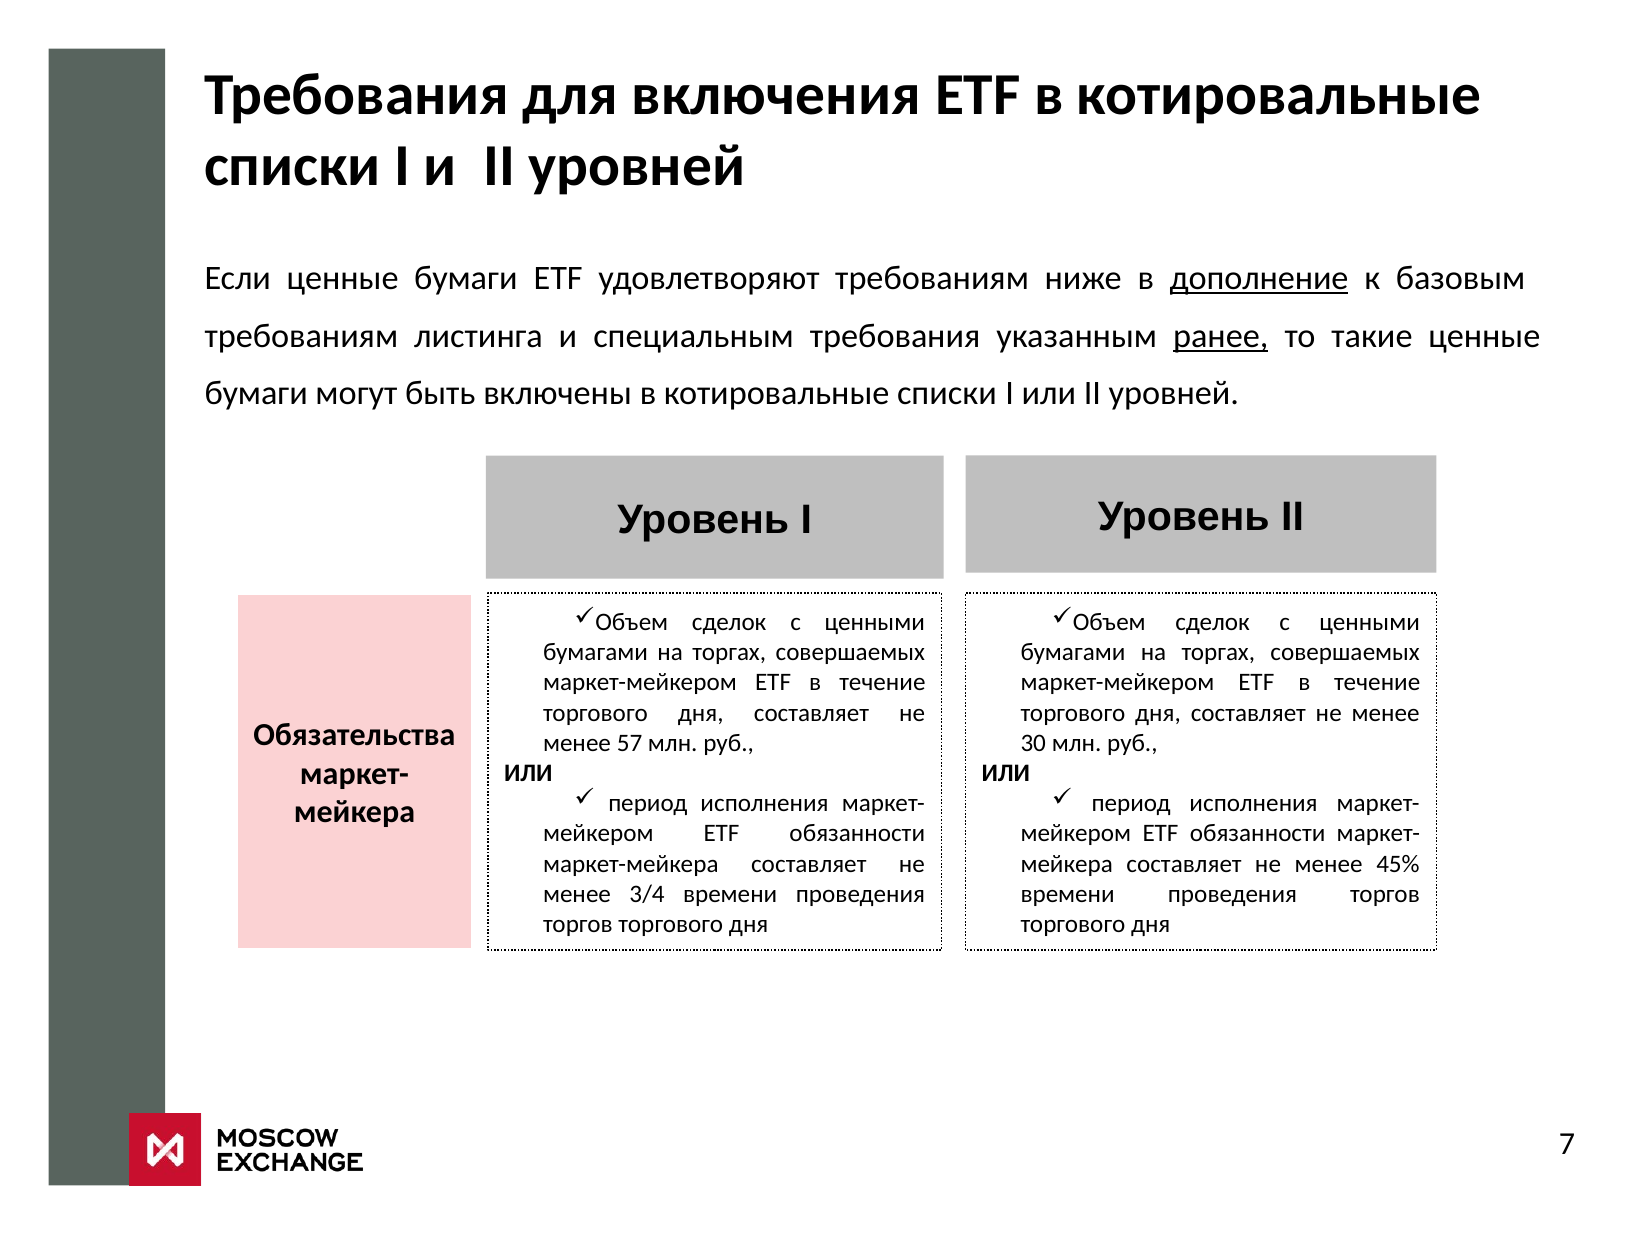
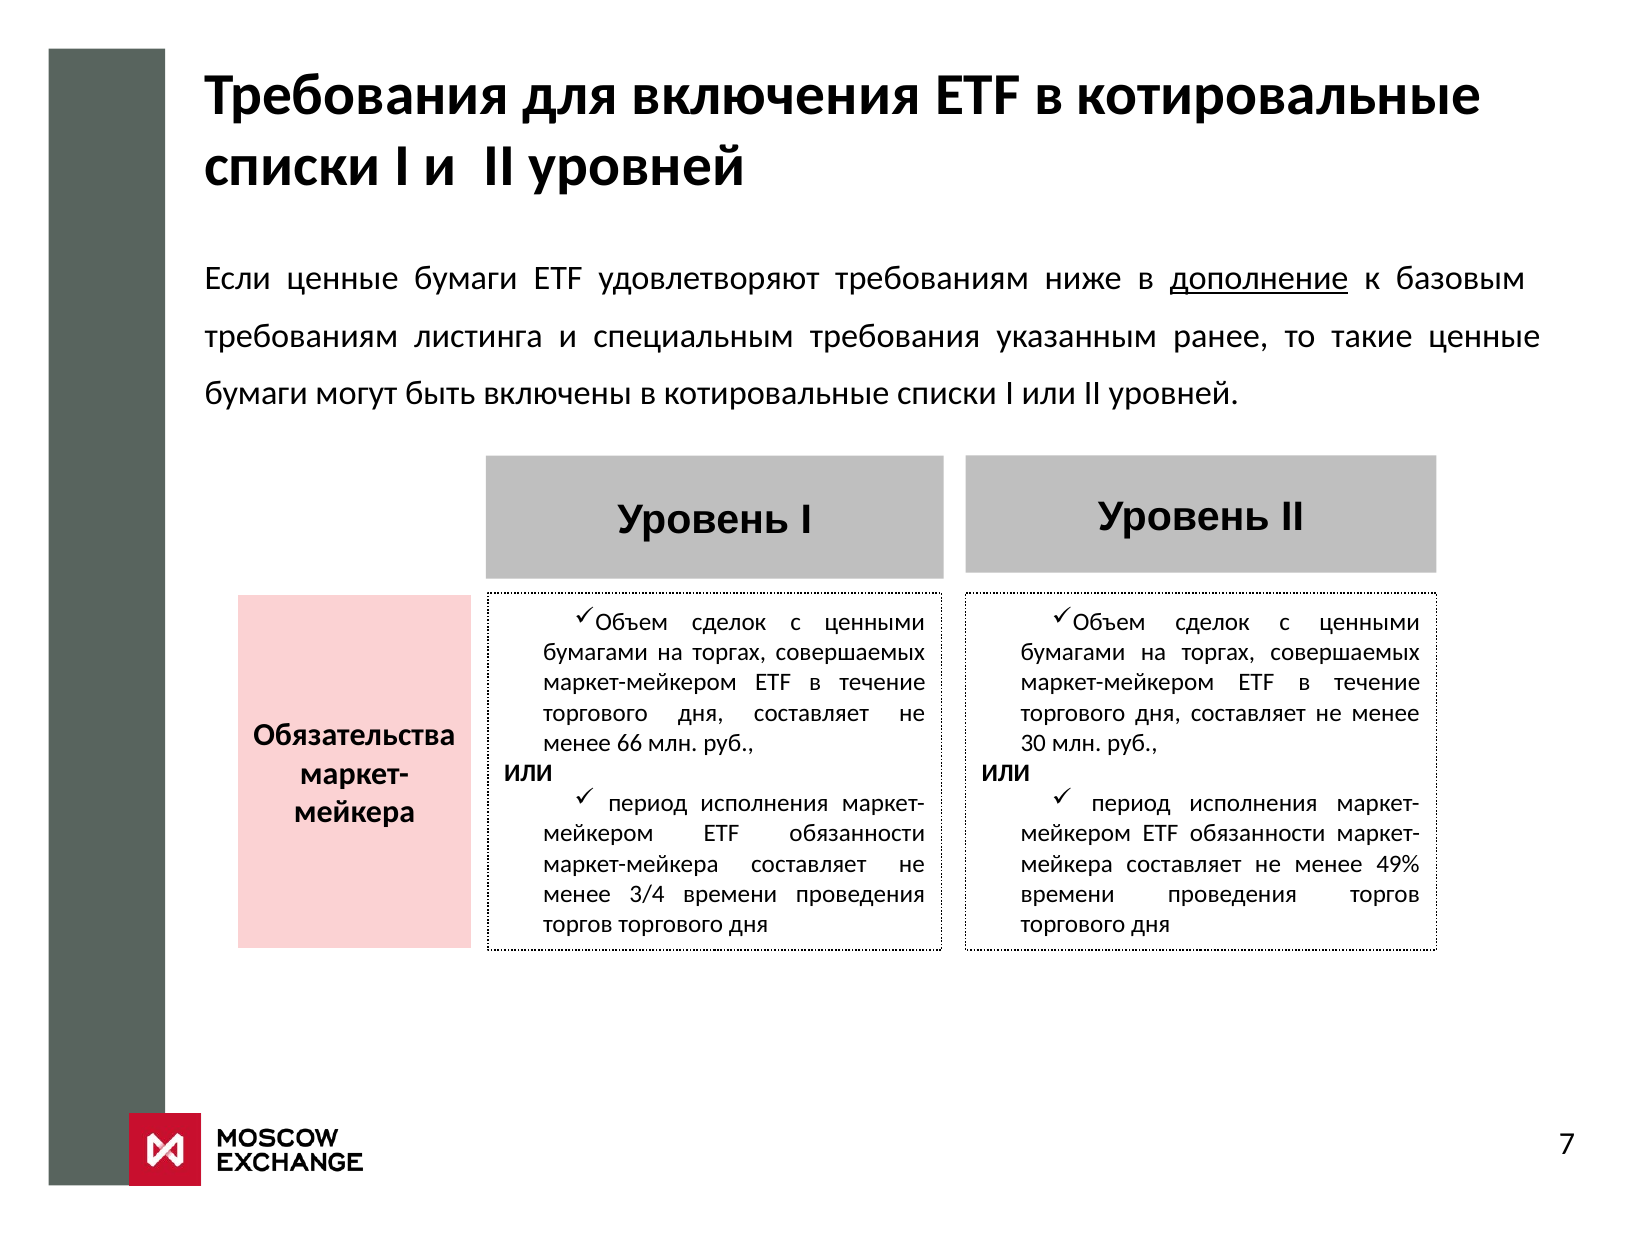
ранее underline: present -> none
57: 57 -> 66
45%: 45% -> 49%
